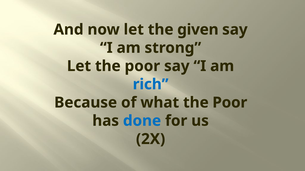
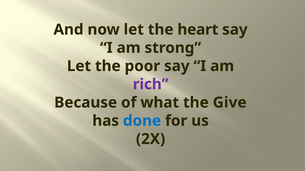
given: given -> heart
rich colour: blue -> purple
what the Poor: Poor -> Give
